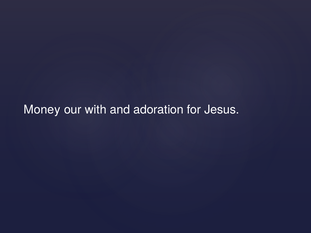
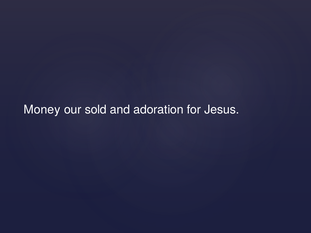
with: with -> sold
